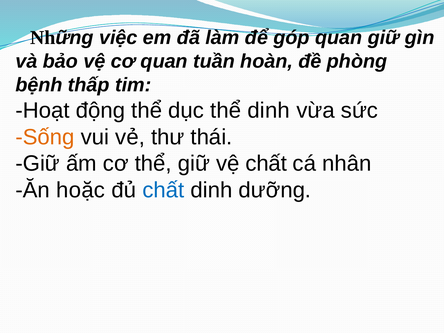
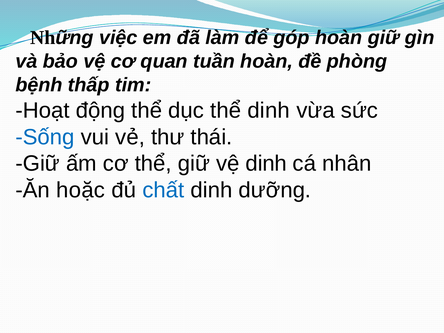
góp quan: quan -> hoàn
Sống colour: orange -> blue
vệ chất: chất -> dinh
